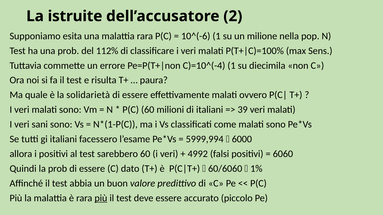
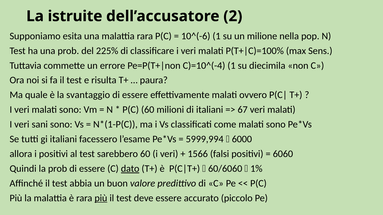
112%: 112% -> 225%
solidarietà: solidarietà -> svantaggio
39: 39 -> 67
4992: 4992 -> 1566
dato underline: none -> present
